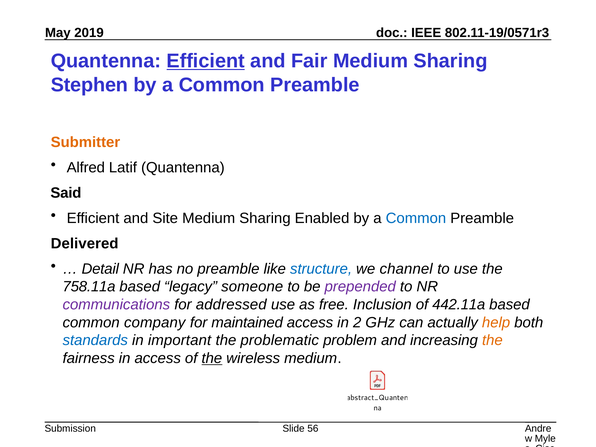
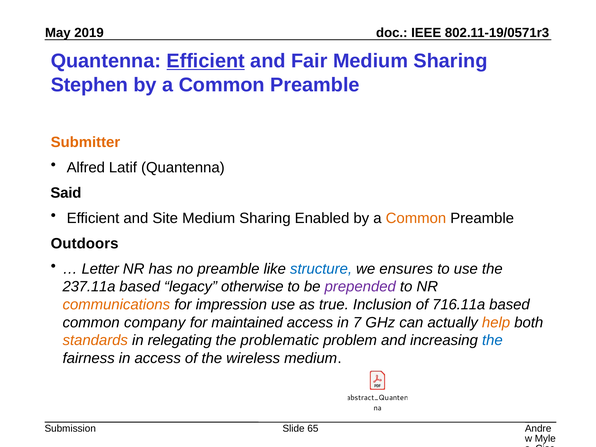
Common at (416, 218) colour: blue -> orange
Delivered: Delivered -> Outdoors
Detail: Detail -> Letter
channel: channel -> ensures
758.11a: 758.11a -> 237.11a
someone: someone -> otherwise
communications colour: purple -> orange
addressed: addressed -> impression
free: free -> true
442.11a: 442.11a -> 716.11a
2: 2 -> 7
standards colour: blue -> orange
important: important -> relegating
the at (492, 340) colour: orange -> blue
the at (212, 358) underline: present -> none
56: 56 -> 65
